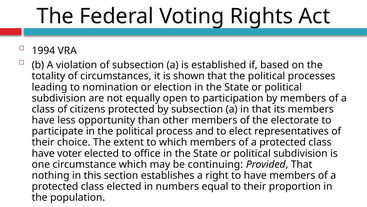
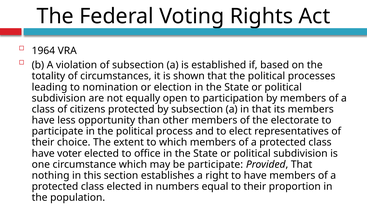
1994: 1994 -> 1964
be continuing: continuing -> participate
